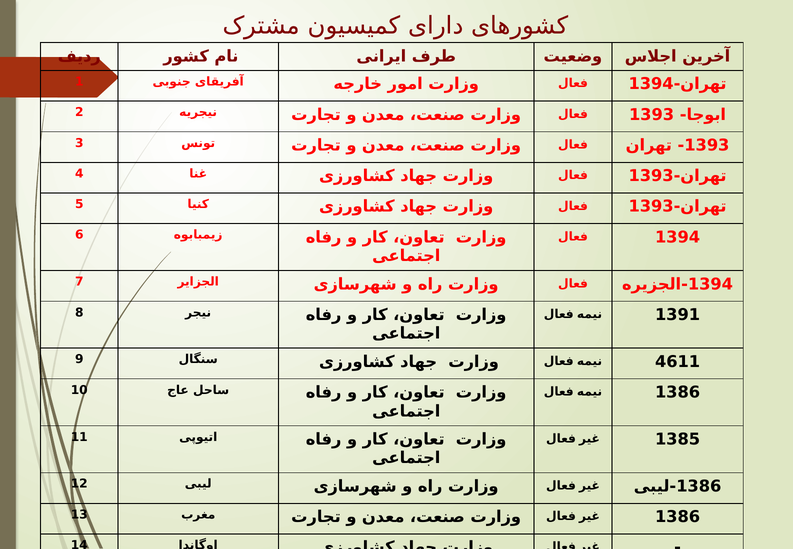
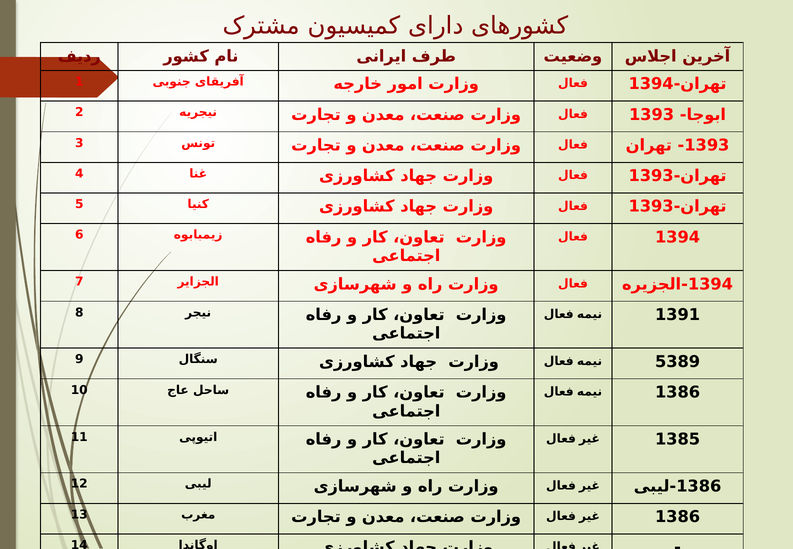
4611: 4611 -> 5389
